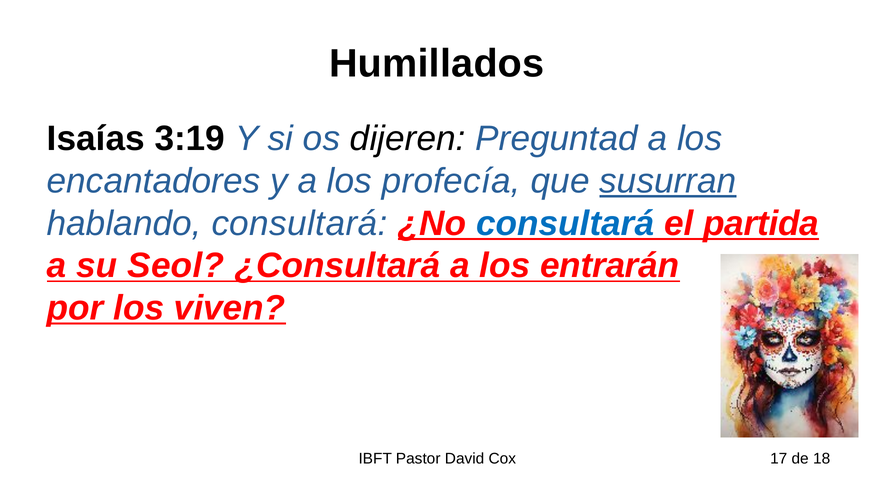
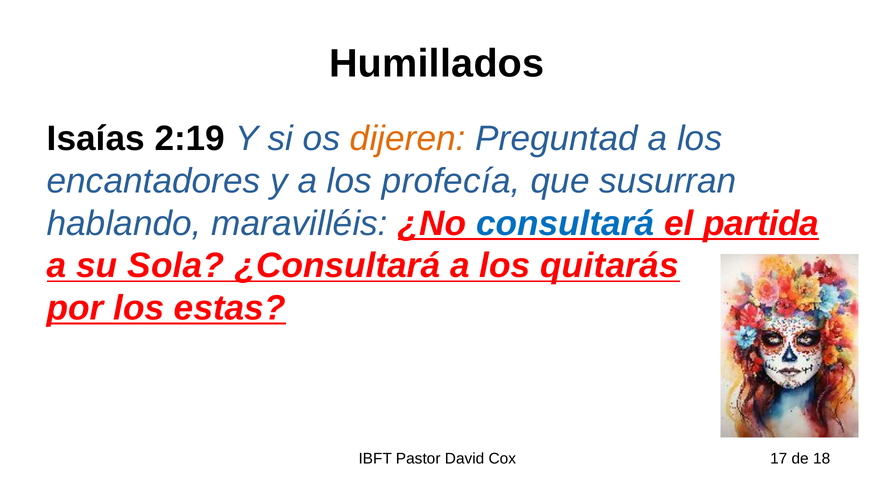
3:19: 3:19 -> 2:19
dijeren colour: black -> orange
susurran underline: present -> none
hablando consultará: consultará -> maravilléis
Seol: Seol -> Sola
entrarán: entrarán -> quitarás
viven: viven -> estas
